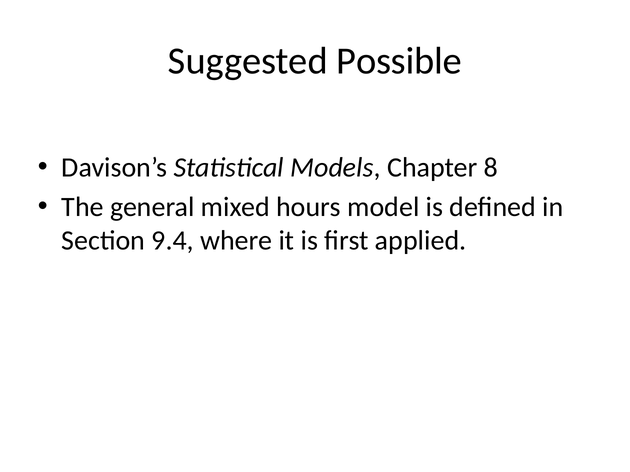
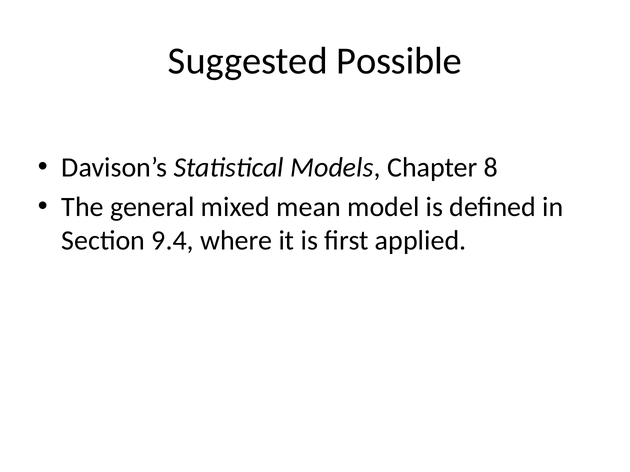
hours: hours -> mean
